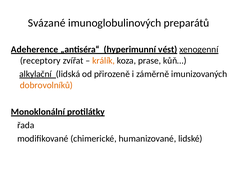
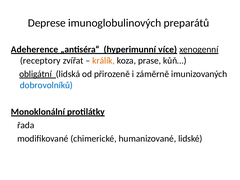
Svázané: Svázané -> Deprese
vést: vést -> více
alkylační: alkylační -> obligátní
dobrovolníků colour: orange -> blue
